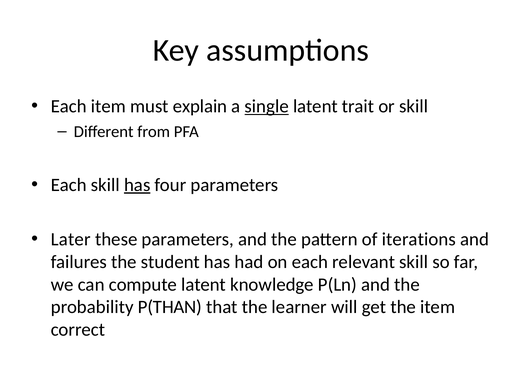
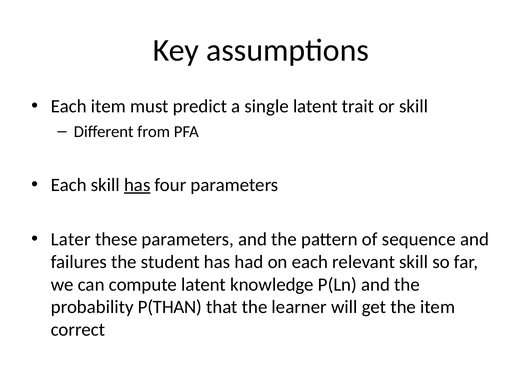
explain: explain -> predict
single underline: present -> none
iterations: iterations -> sequence
